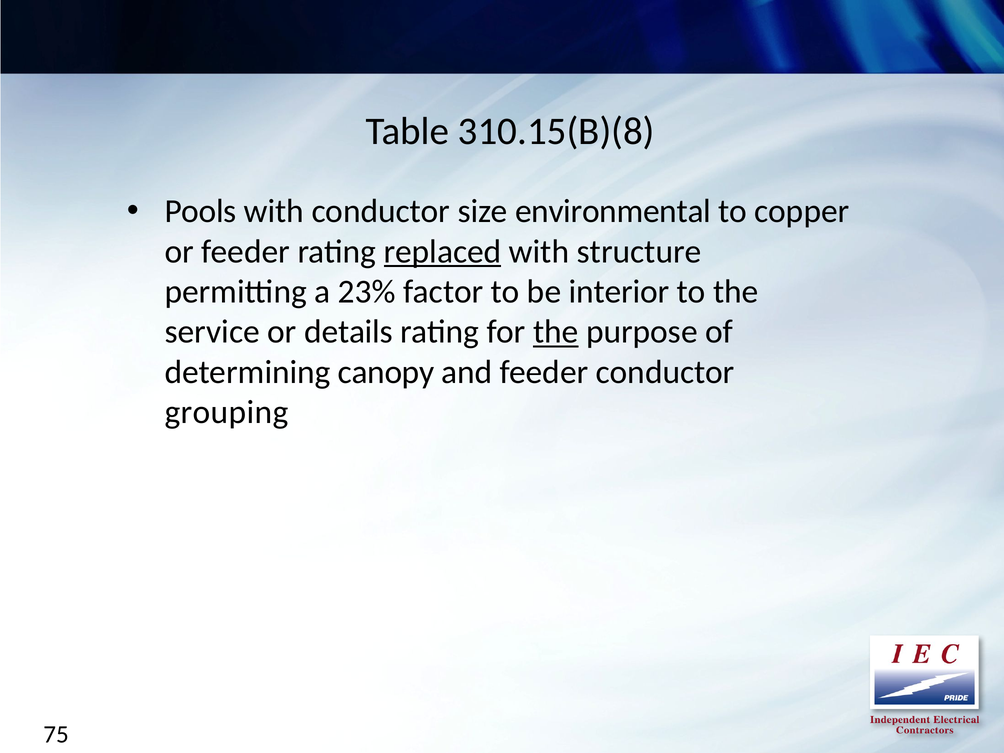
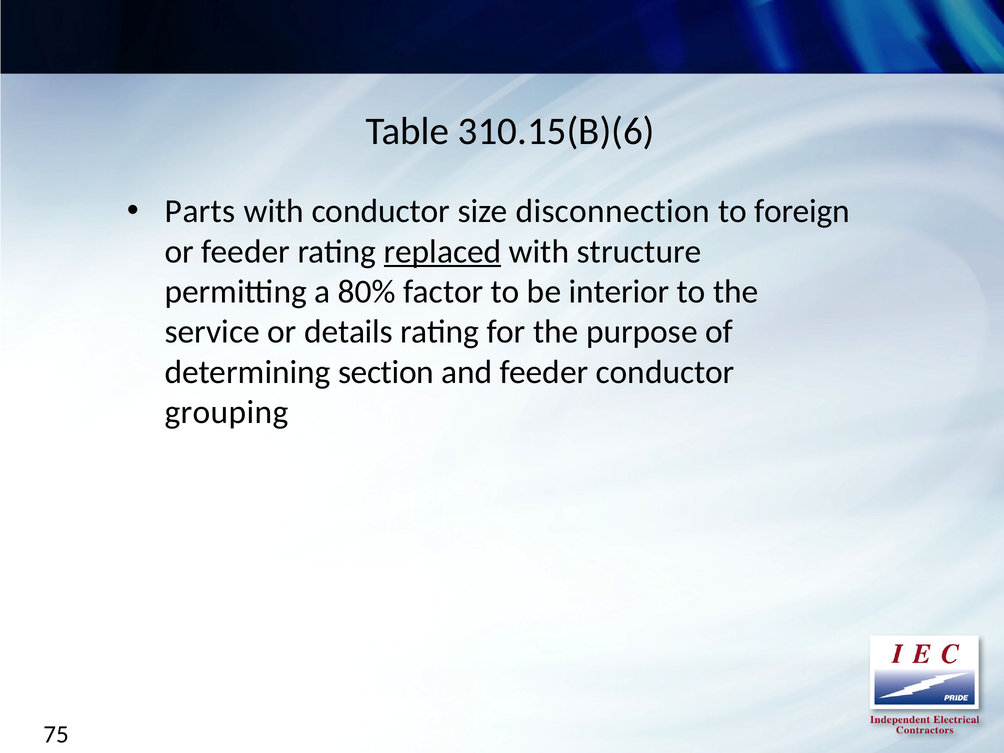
310.15(B)(8: 310.15(B)(8 -> 310.15(B)(6
Pools: Pools -> Parts
environmental: environmental -> disconnection
copper: copper -> foreign
23%: 23% -> 80%
the at (556, 332) underline: present -> none
canopy: canopy -> section
